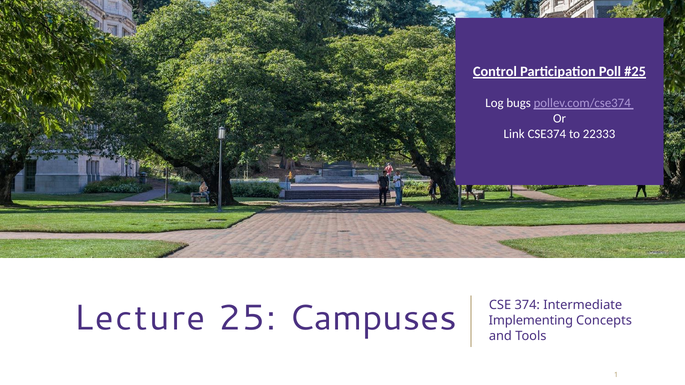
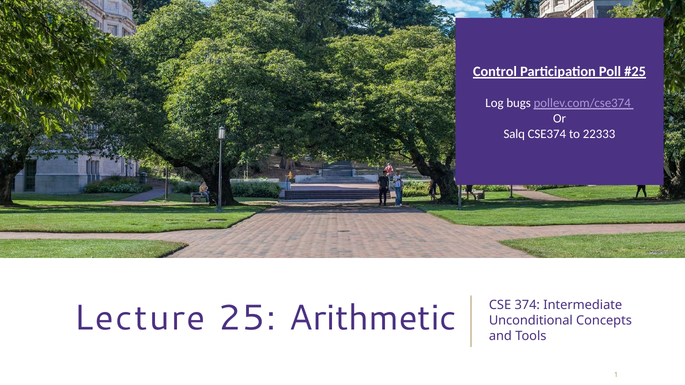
Link: Link -> Salq
Campuses: Campuses -> Arithmetic
Implementing: Implementing -> Unconditional
